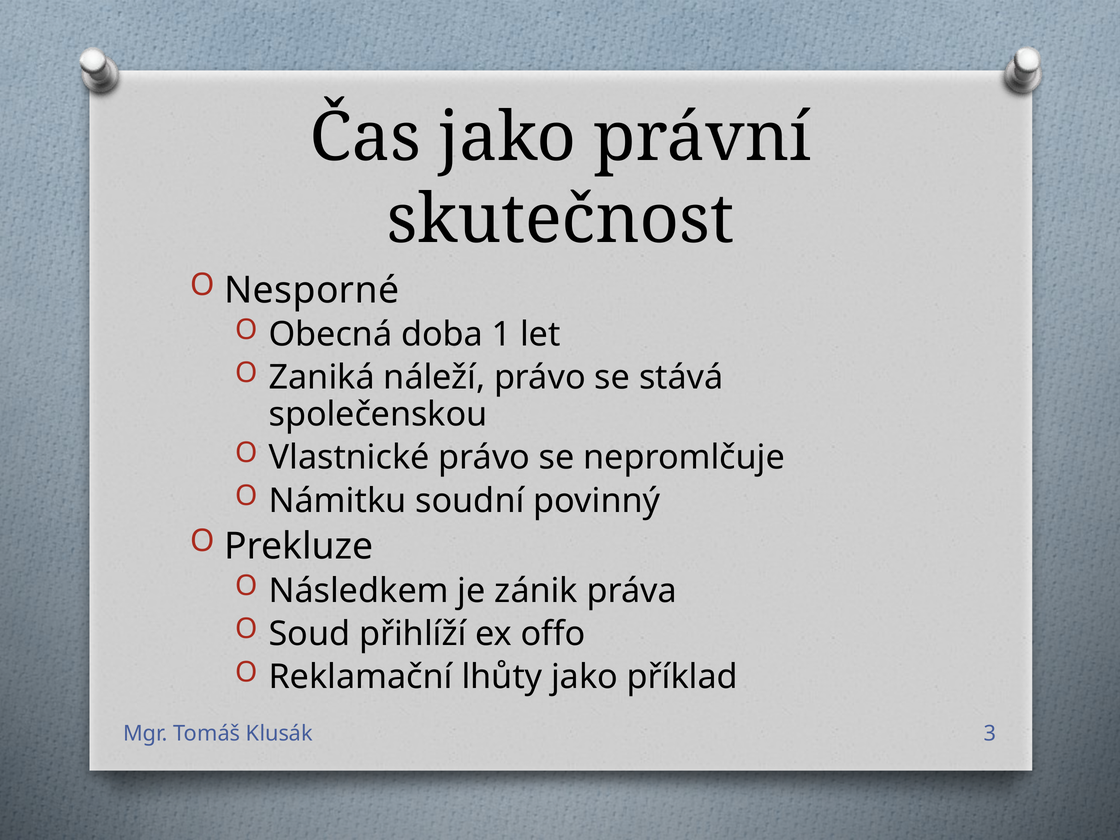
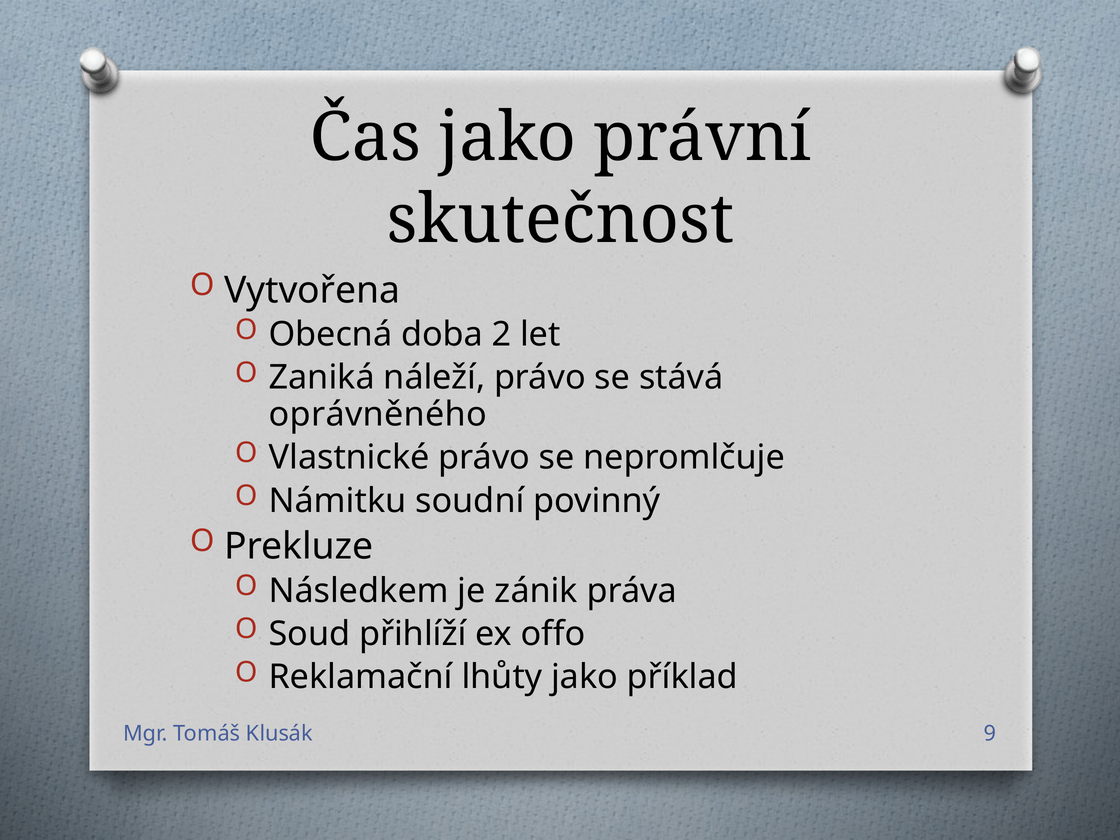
Nesporné: Nesporné -> Vytvořena
1: 1 -> 2
společenskou: společenskou -> oprávněného
3: 3 -> 9
